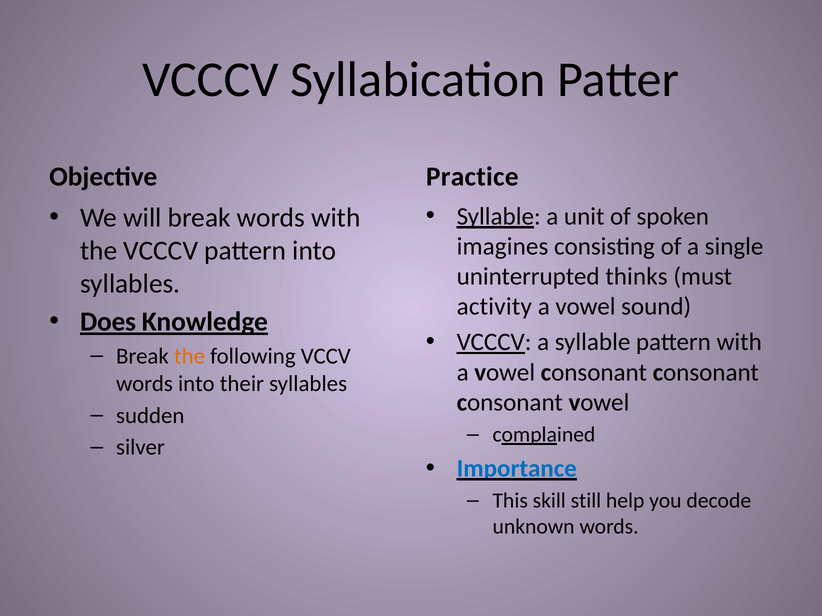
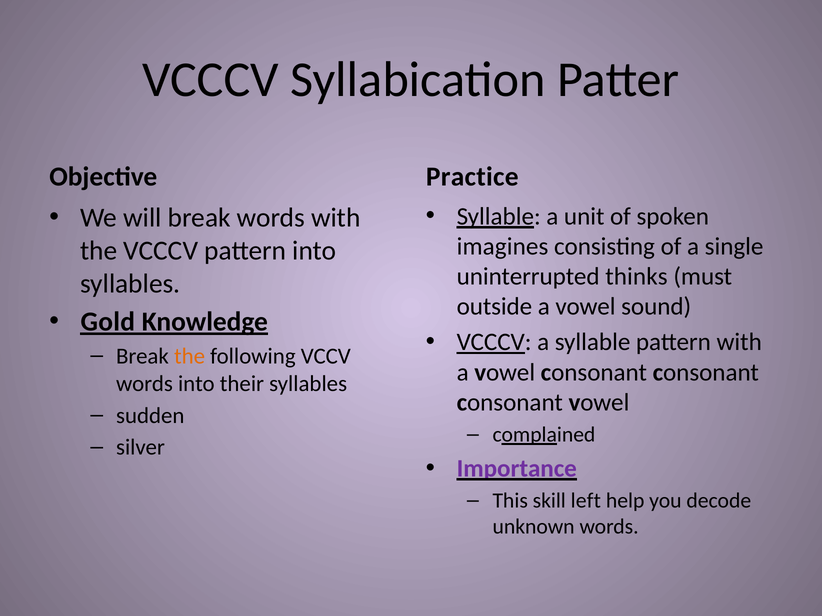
activity: activity -> outside
Does: Does -> Gold
Importance colour: blue -> purple
still: still -> left
